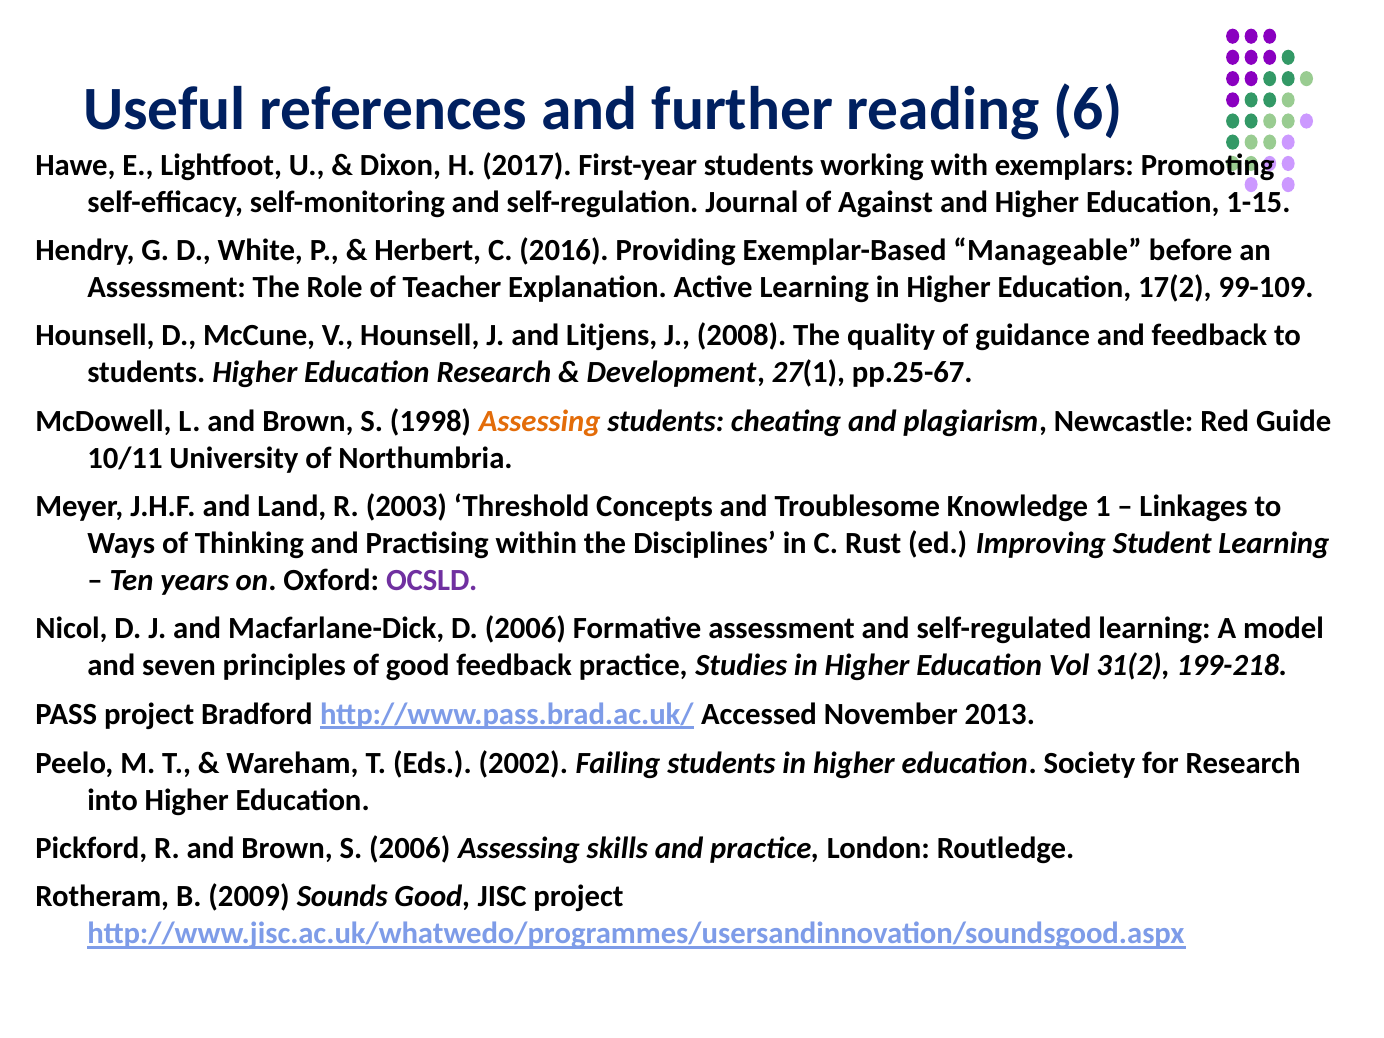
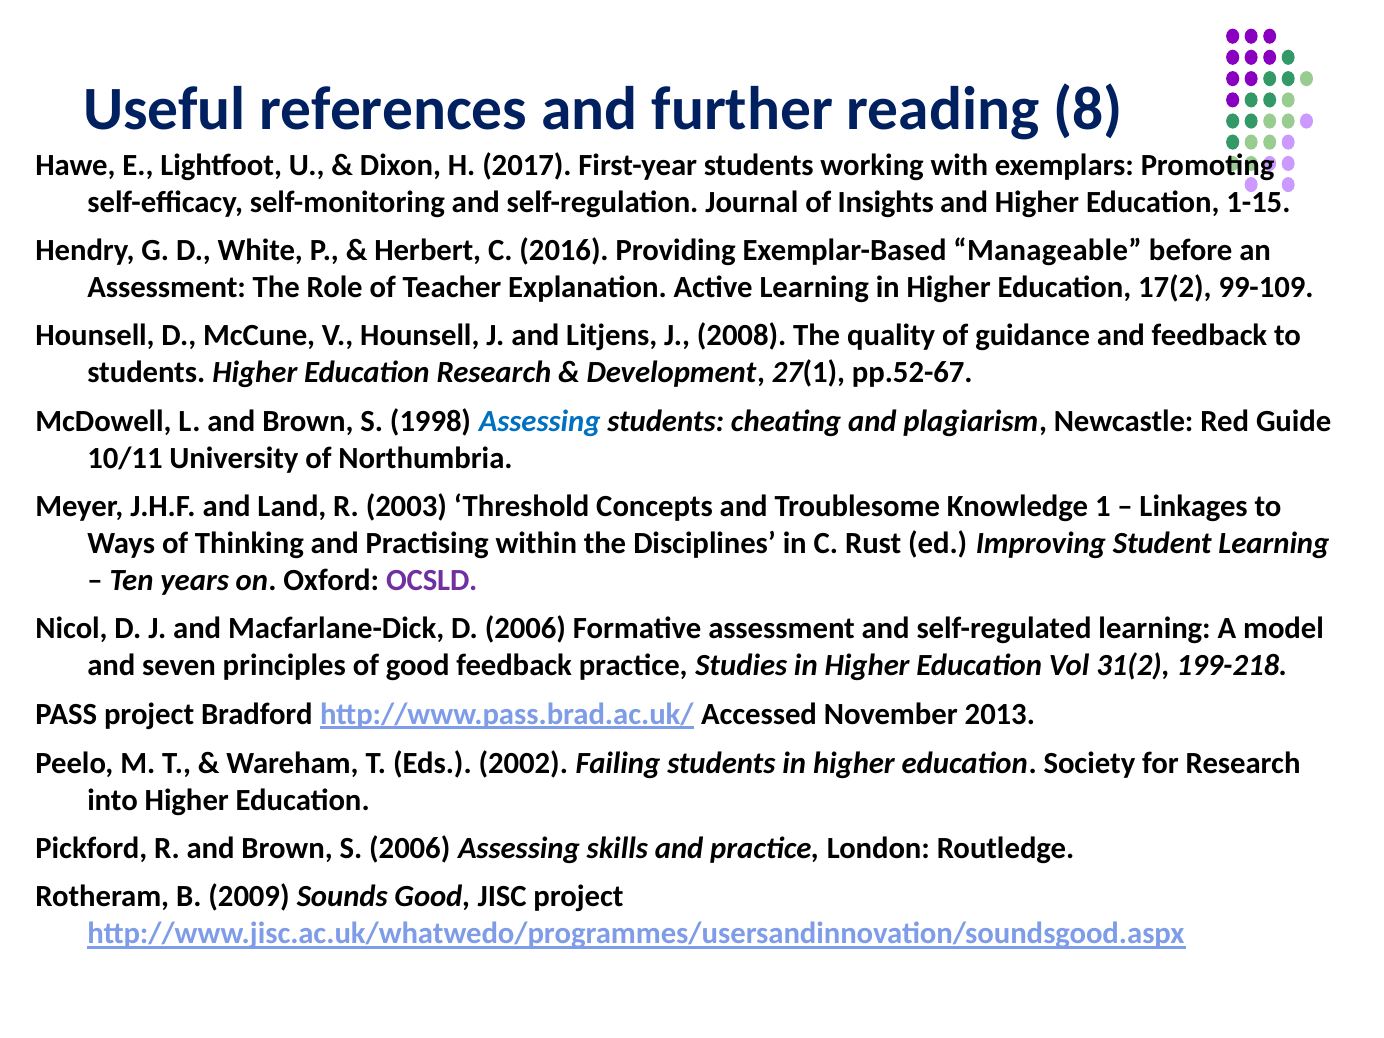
6: 6 -> 8
Against: Against -> Insights
pp.25-67: pp.25-67 -> pp.52-67
Assessing at (540, 421) colour: orange -> blue
